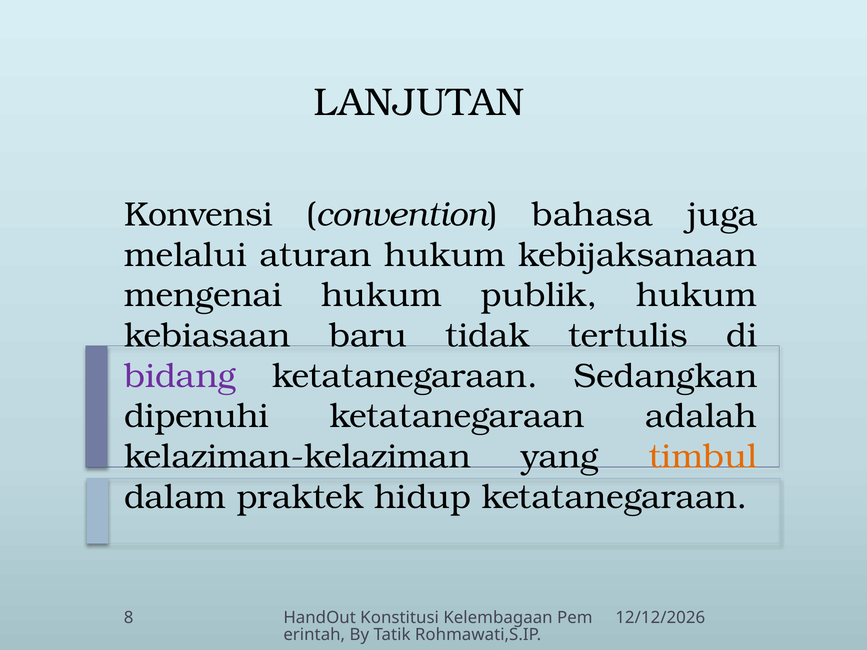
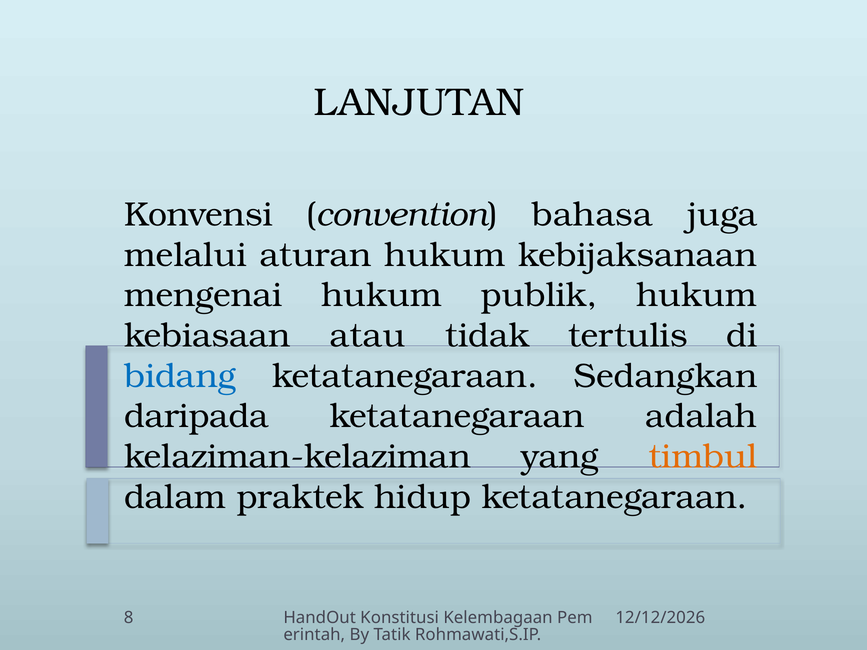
baru: baru -> atau
bidang colour: purple -> blue
dipenuhi: dipenuhi -> daripada
